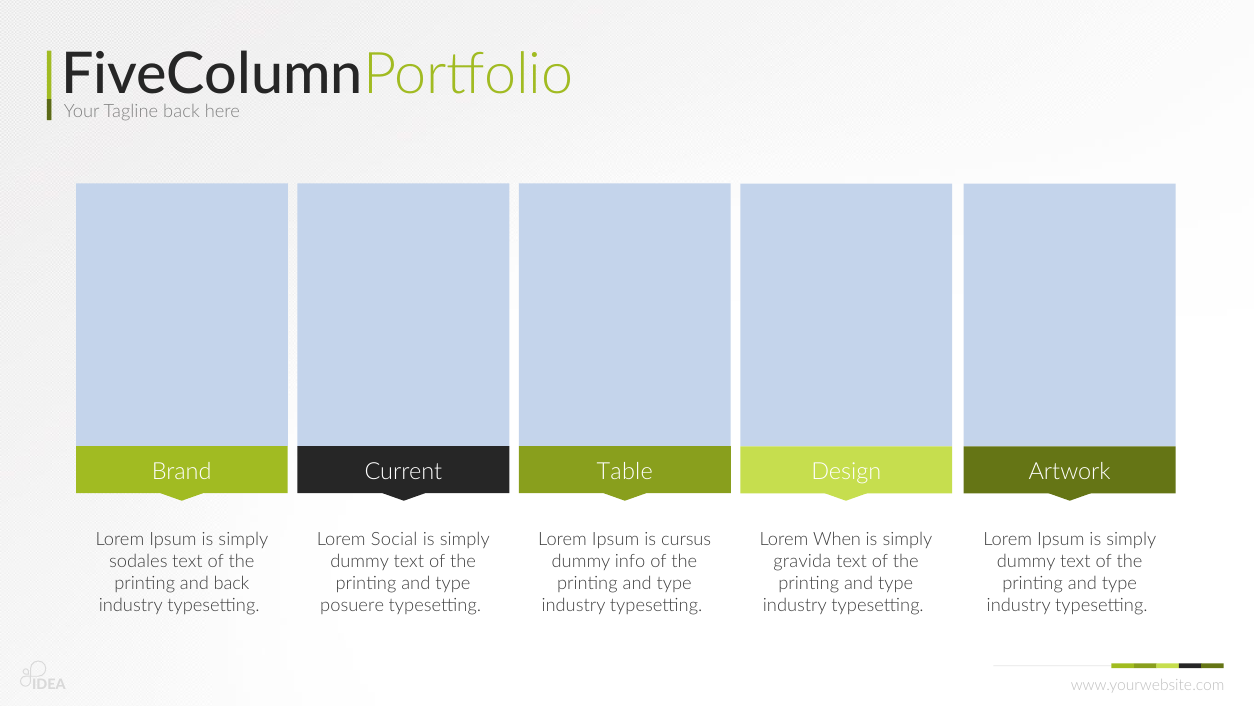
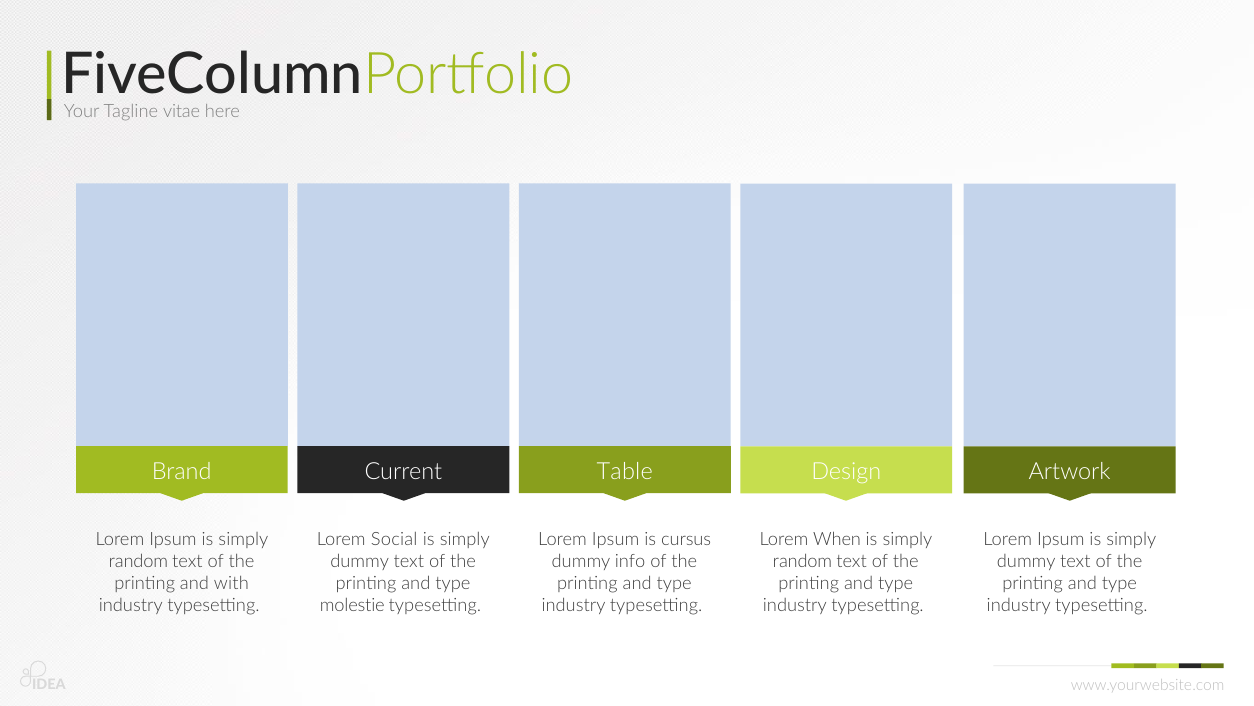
Tagline back: back -> vitae
sodales at (138, 561): sodales -> random
gravida at (802, 561): gravida -> random
and back: back -> with
posuere: posuere -> molestie
